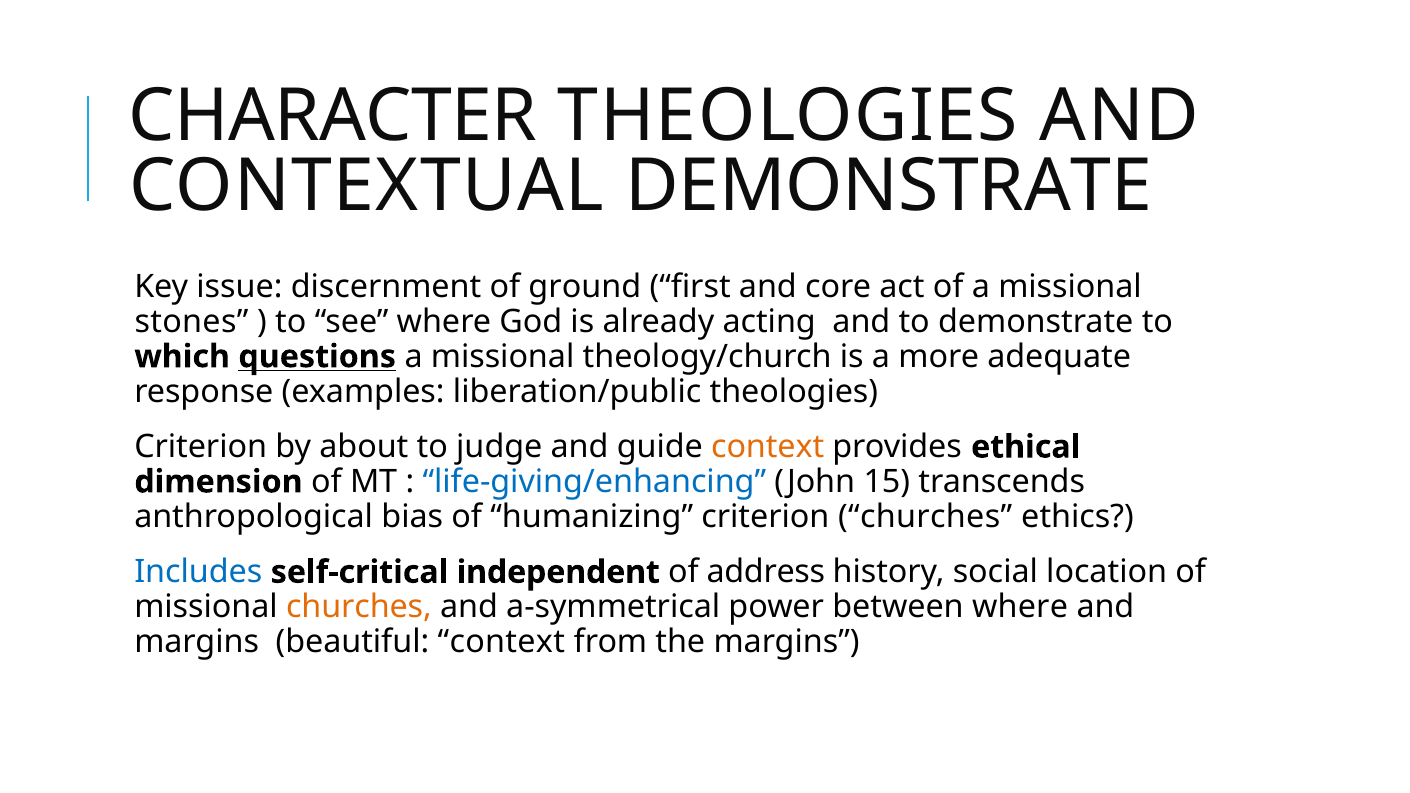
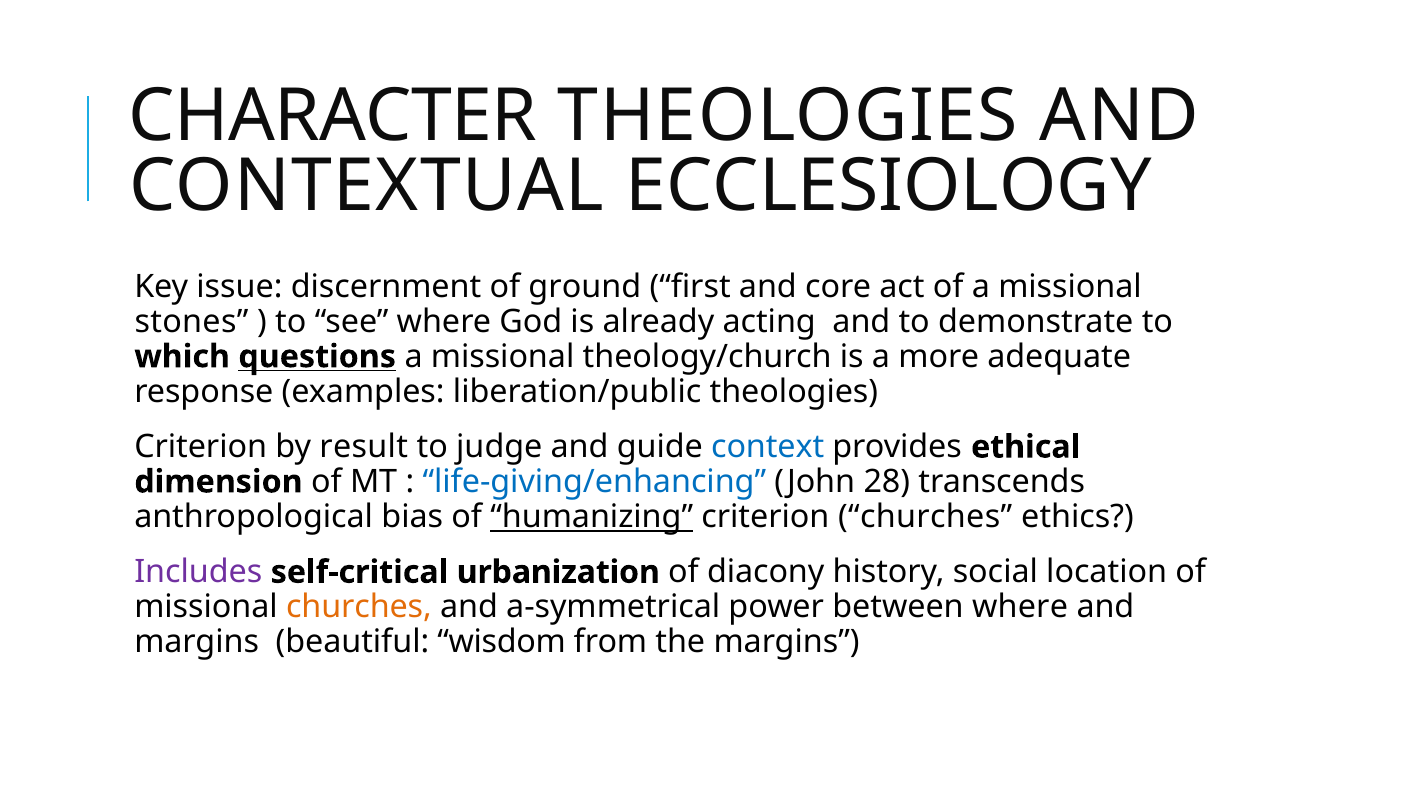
CONTEXTUAL DEMONSTRATE: DEMONSTRATE -> ECCLESIOLOGY
about: about -> result
context at (768, 447) colour: orange -> blue
15: 15 -> 28
humanizing underline: none -> present
Includes colour: blue -> purple
independent: independent -> urbanization
address: address -> diacony
beautiful context: context -> wisdom
